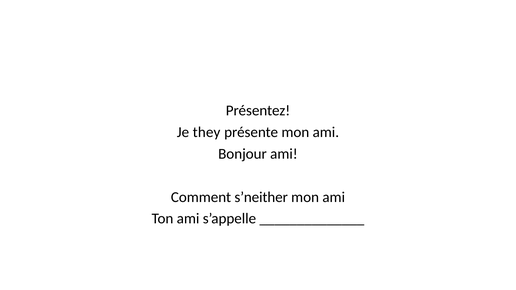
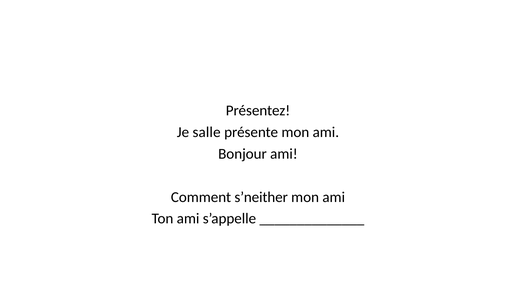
they: they -> salle
